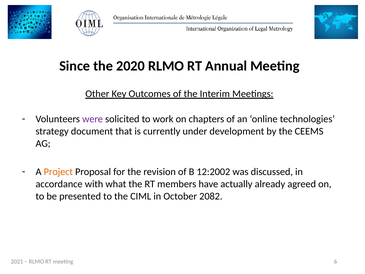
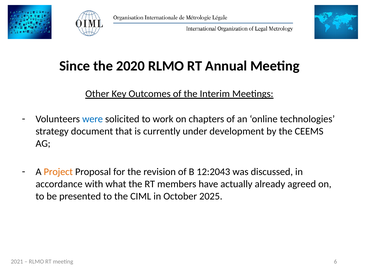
were colour: purple -> blue
12:2002: 12:2002 -> 12:2043
2082: 2082 -> 2025
